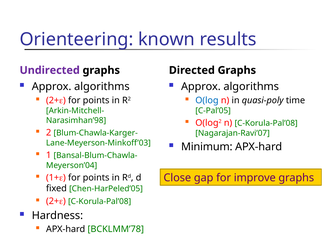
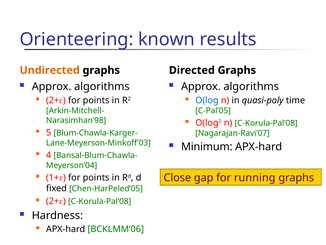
Undirected colour: purple -> orange
2: 2 -> 5
1: 1 -> 4
improve: improve -> running
BCKLMM’78: BCKLMM’78 -> BCKLMM’06
